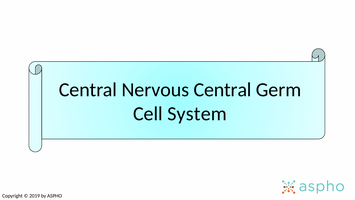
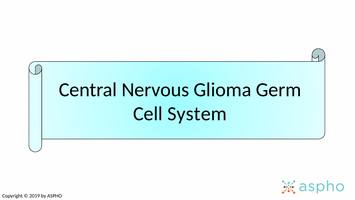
Nervous Central: Central -> Glioma
